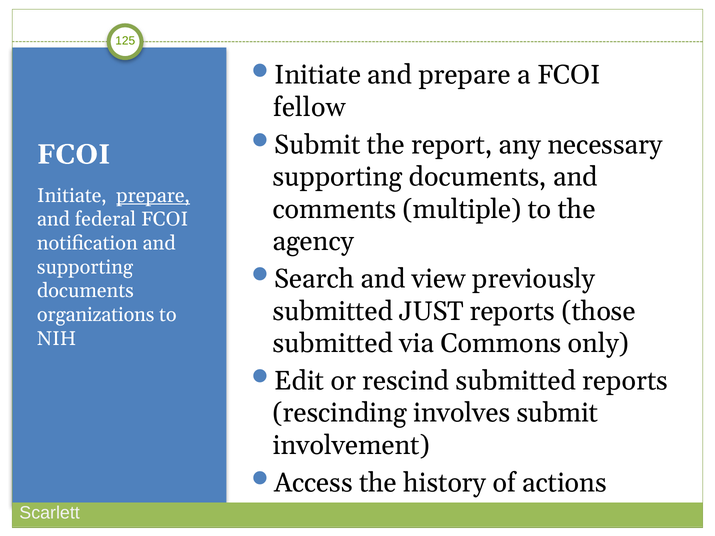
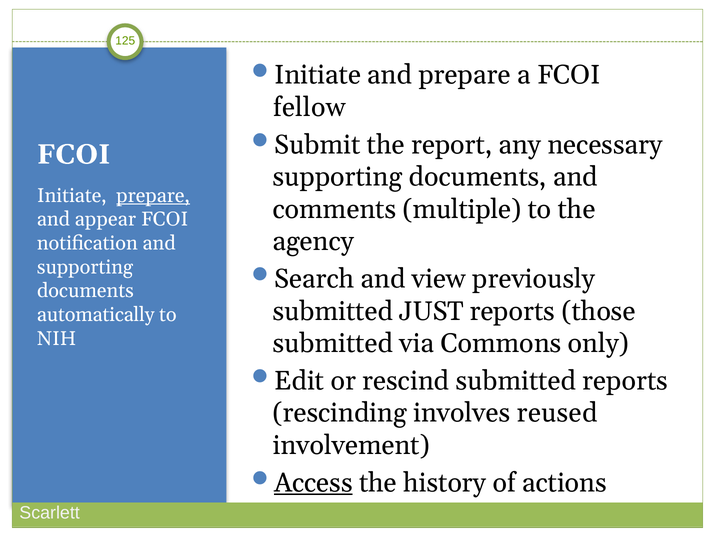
federal: federal -> appear
organizations: organizations -> automatically
involves submit: submit -> reused
Access underline: none -> present
